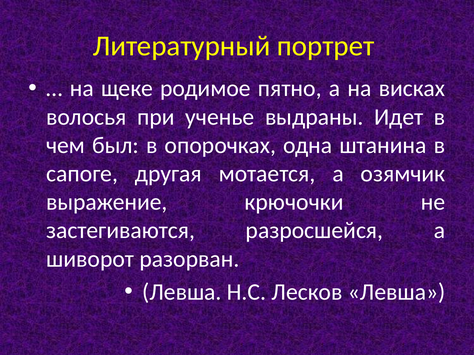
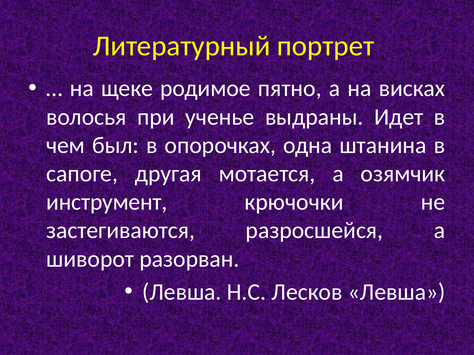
выражение: выражение -> инструмент
